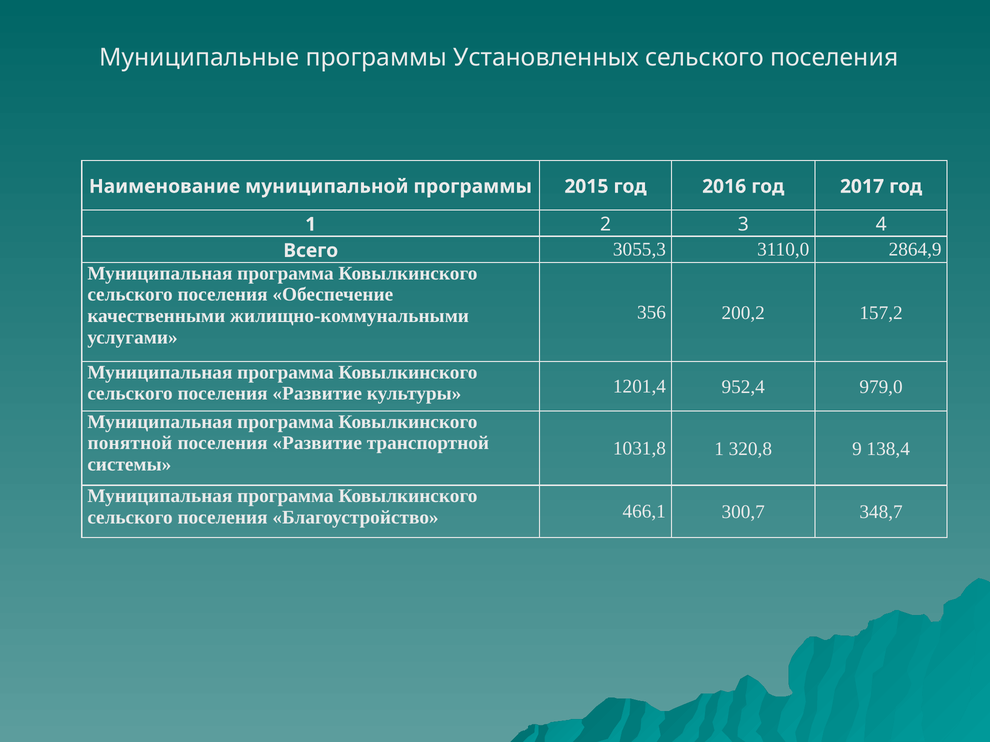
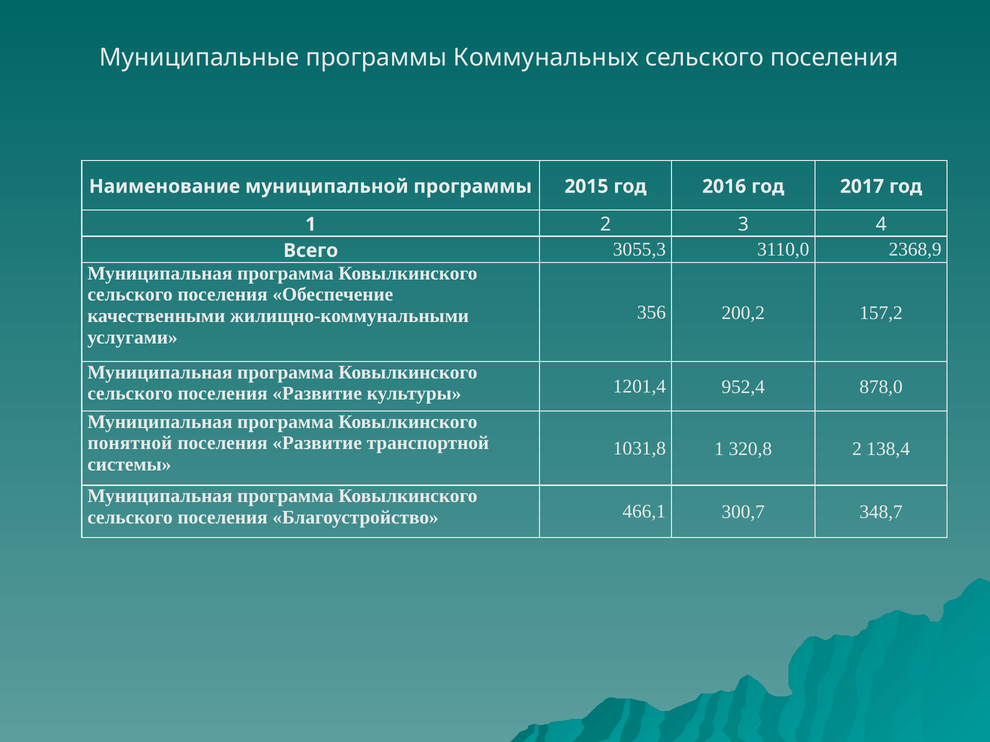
Установленных: Установленных -> Коммунальных
2864,9: 2864,9 -> 2368,9
979,0: 979,0 -> 878,0
320,8 9: 9 -> 2
